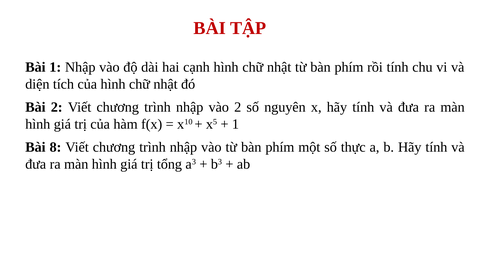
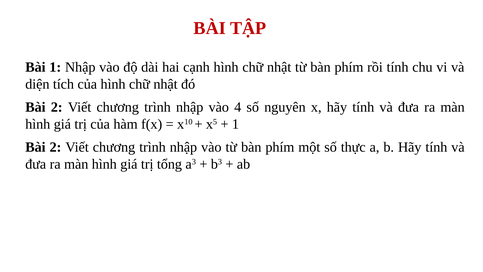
vào 2: 2 -> 4
8 at (55, 147): 8 -> 2
